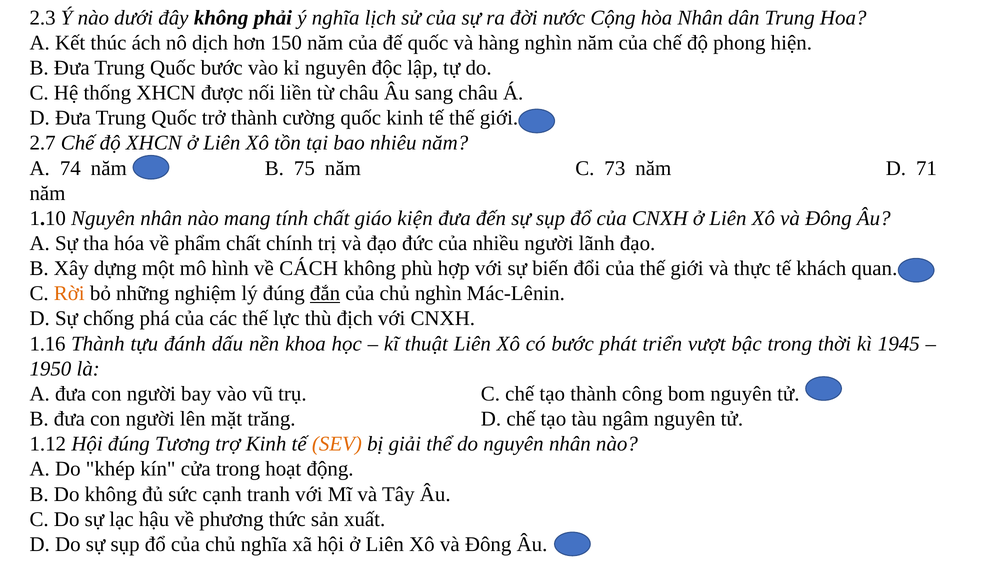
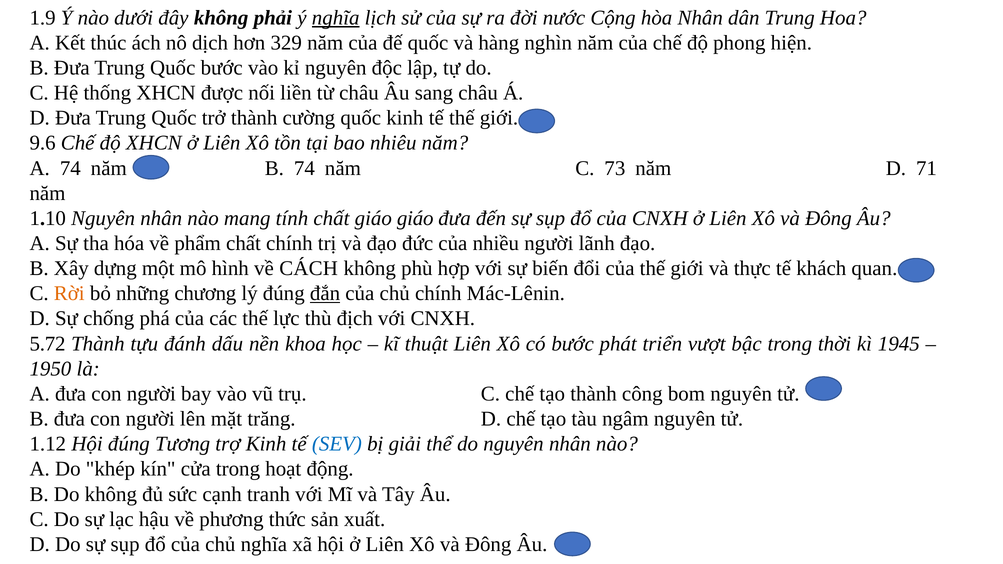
2.3: 2.3 -> 1.9
nghĩa at (336, 18) underline: none -> present
150: 150 -> 329
2.7: 2.7 -> 9.6
B 75: 75 -> 74
giáo kiện: kiện -> giáo
nghiệm: nghiệm -> chương
chủ nghìn: nghìn -> chính
1.16: 1.16 -> 5.72
SEV colour: orange -> blue
